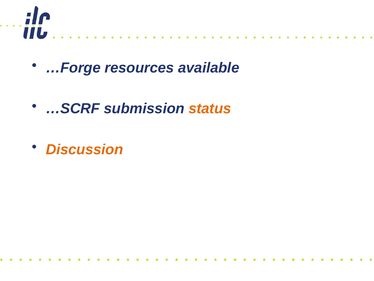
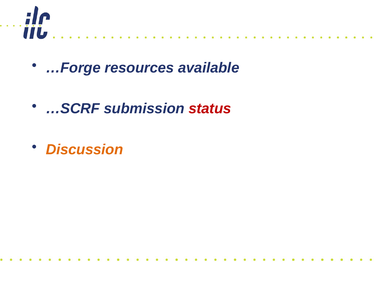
status colour: orange -> red
